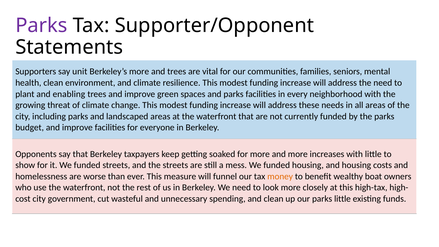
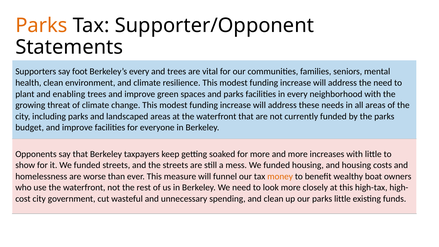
Parks at (41, 25) colour: purple -> orange
unit: unit -> foot
Berkeley’s more: more -> every
